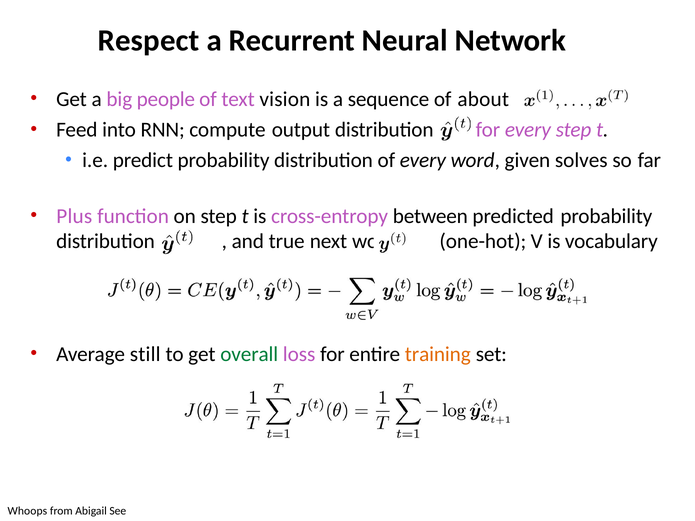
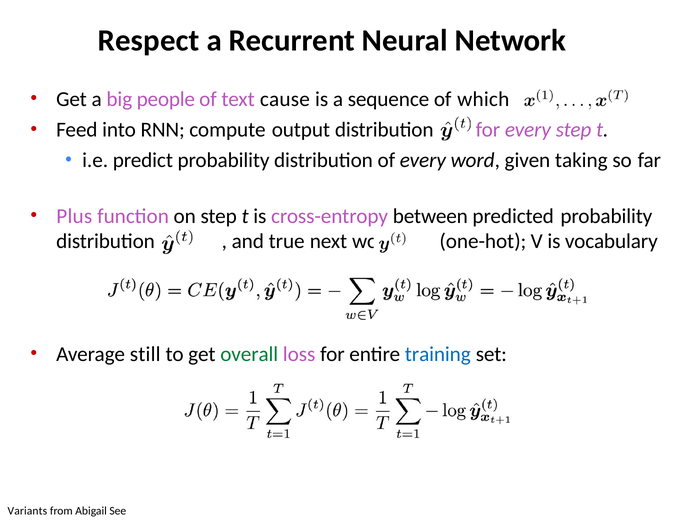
vision: vision -> cause
about: about -> which
solves: solves -> taking
training colour: orange -> blue
Whoops: Whoops -> Variants
